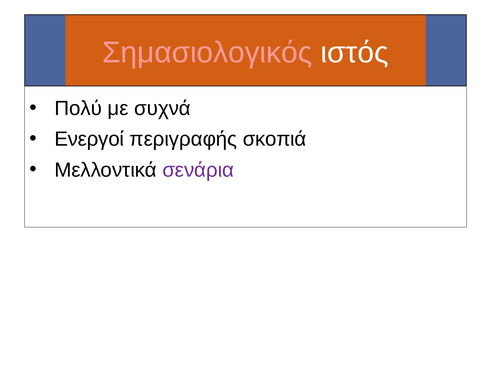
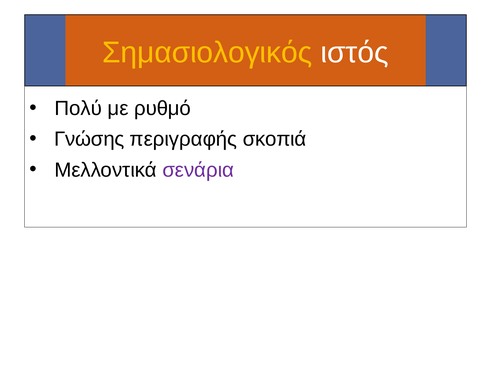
Σημασιολογικός colour: pink -> yellow
συχνά: συχνά -> ρυθμό
Ενεργοί: Ενεργοί -> Γνώσης
